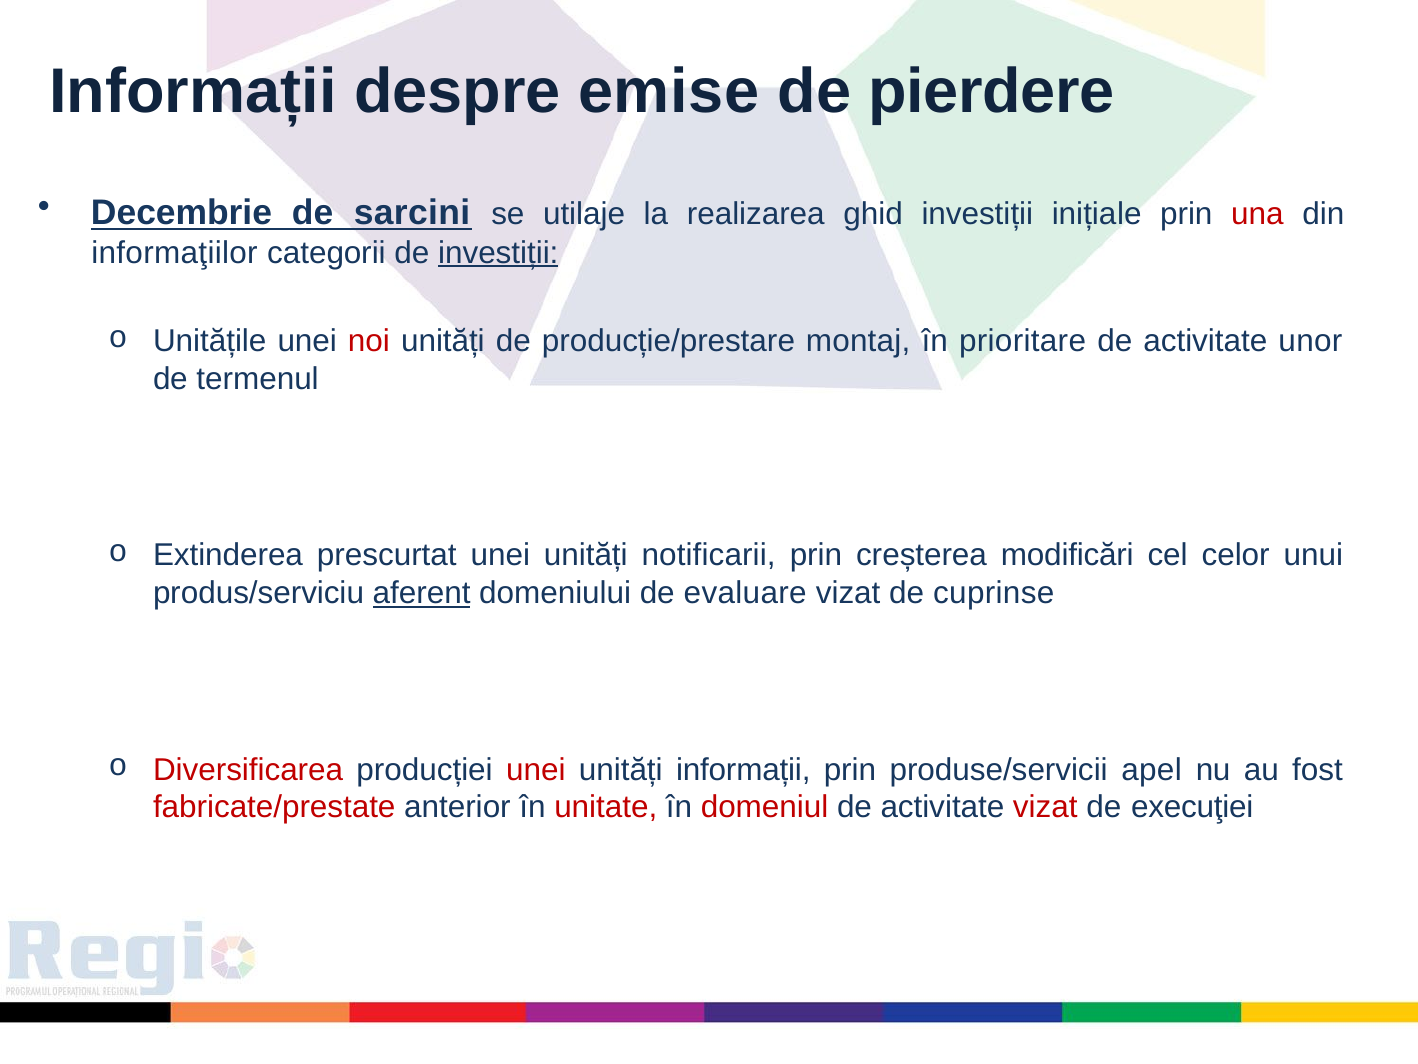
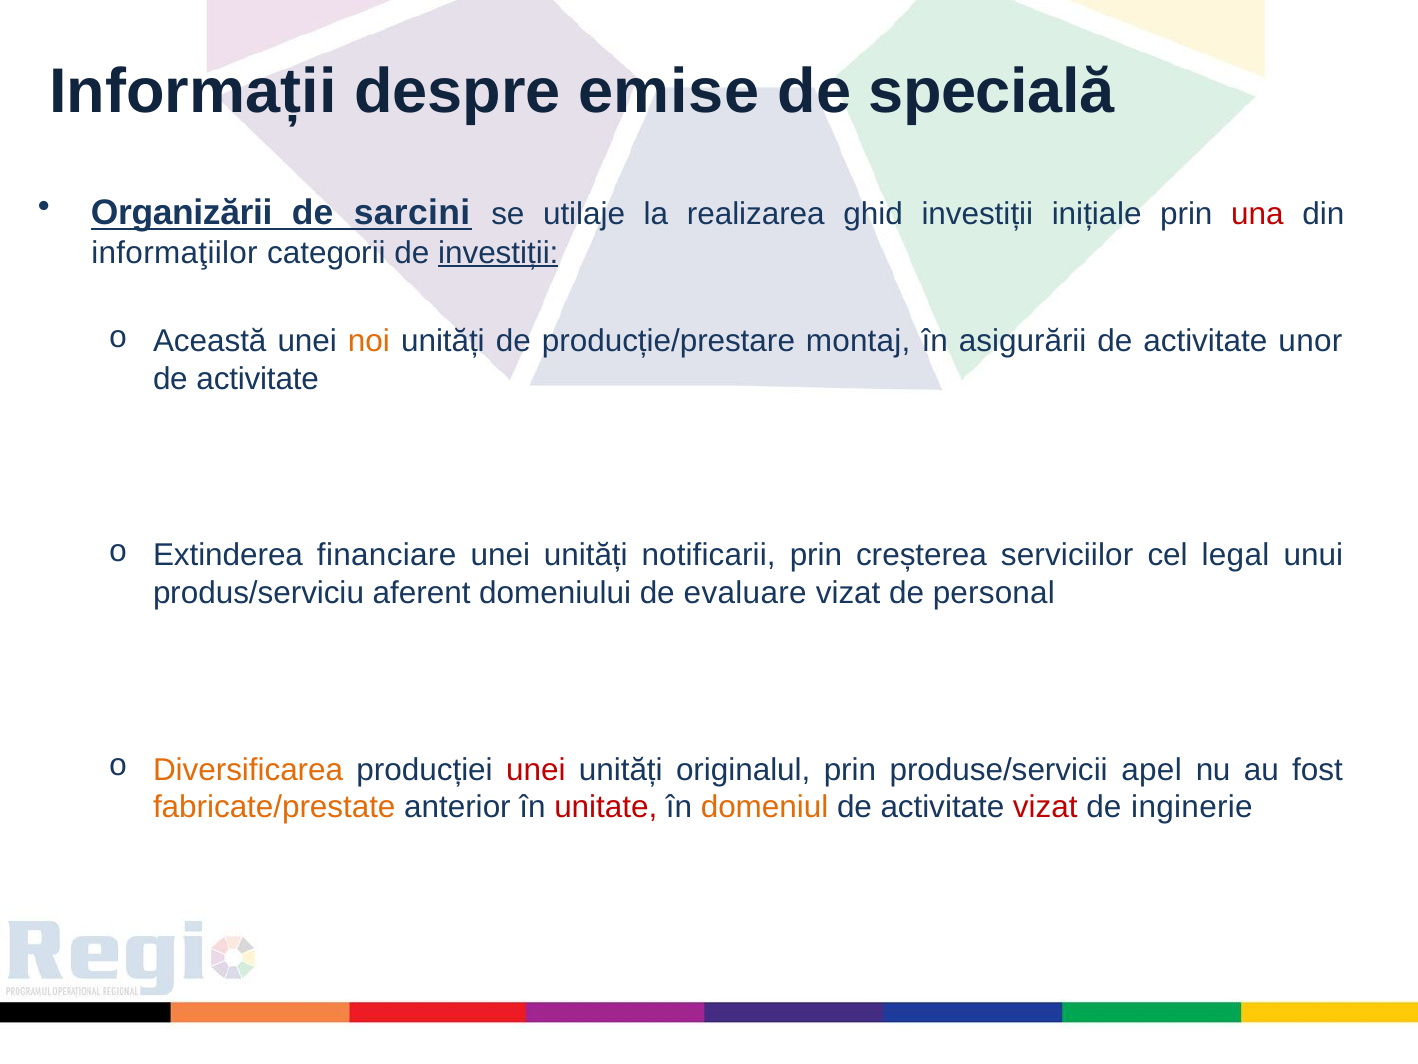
pierdere: pierdere -> specială
Decembrie: Decembrie -> Organizării
Unitățile: Unitățile -> Această
noi colour: red -> orange
prioritare: prioritare -> asigurării
termenul at (258, 379): termenul -> activitate
prescurtat: prescurtat -> financiare
modificări: modificări -> serviciilor
celor: celor -> legal
aferent underline: present -> none
cuprinse: cuprinse -> personal
Diversificarea colour: red -> orange
unități informații: informații -> originalul
fabricate/prestate colour: red -> orange
domeniul colour: red -> orange
execuţiei: execuţiei -> inginerie
